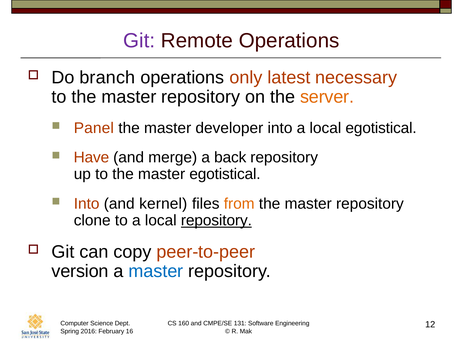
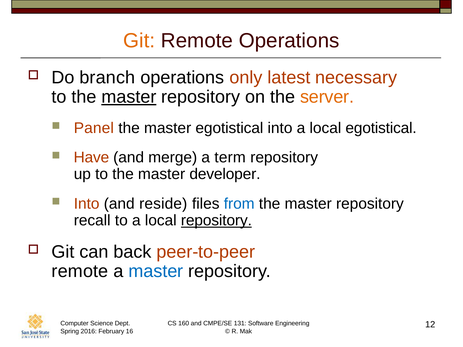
Git at (139, 41) colour: purple -> orange
master at (129, 97) underline: none -> present
master developer: developer -> egotistical
back: back -> term
master egotistical: egotistical -> developer
kernel: kernel -> reside
from colour: orange -> blue
clone: clone -> recall
copy: copy -> back
version at (80, 272): version -> remote
